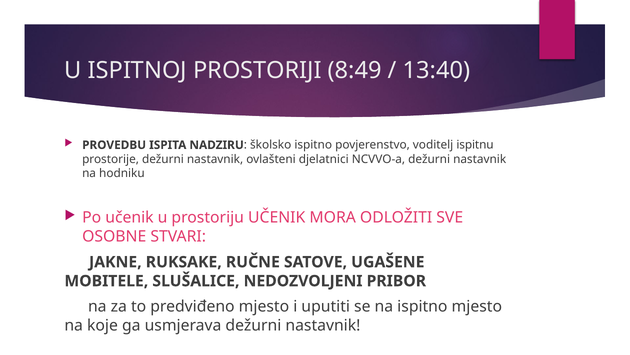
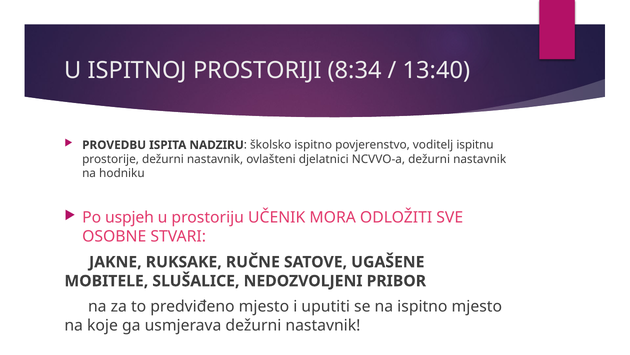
8:49: 8:49 -> 8:34
Po učenik: učenik -> uspjeh
